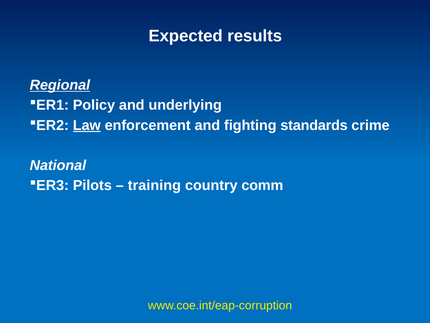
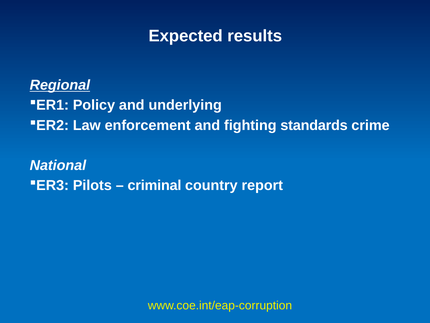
Law underline: present -> none
training: training -> criminal
comm: comm -> report
